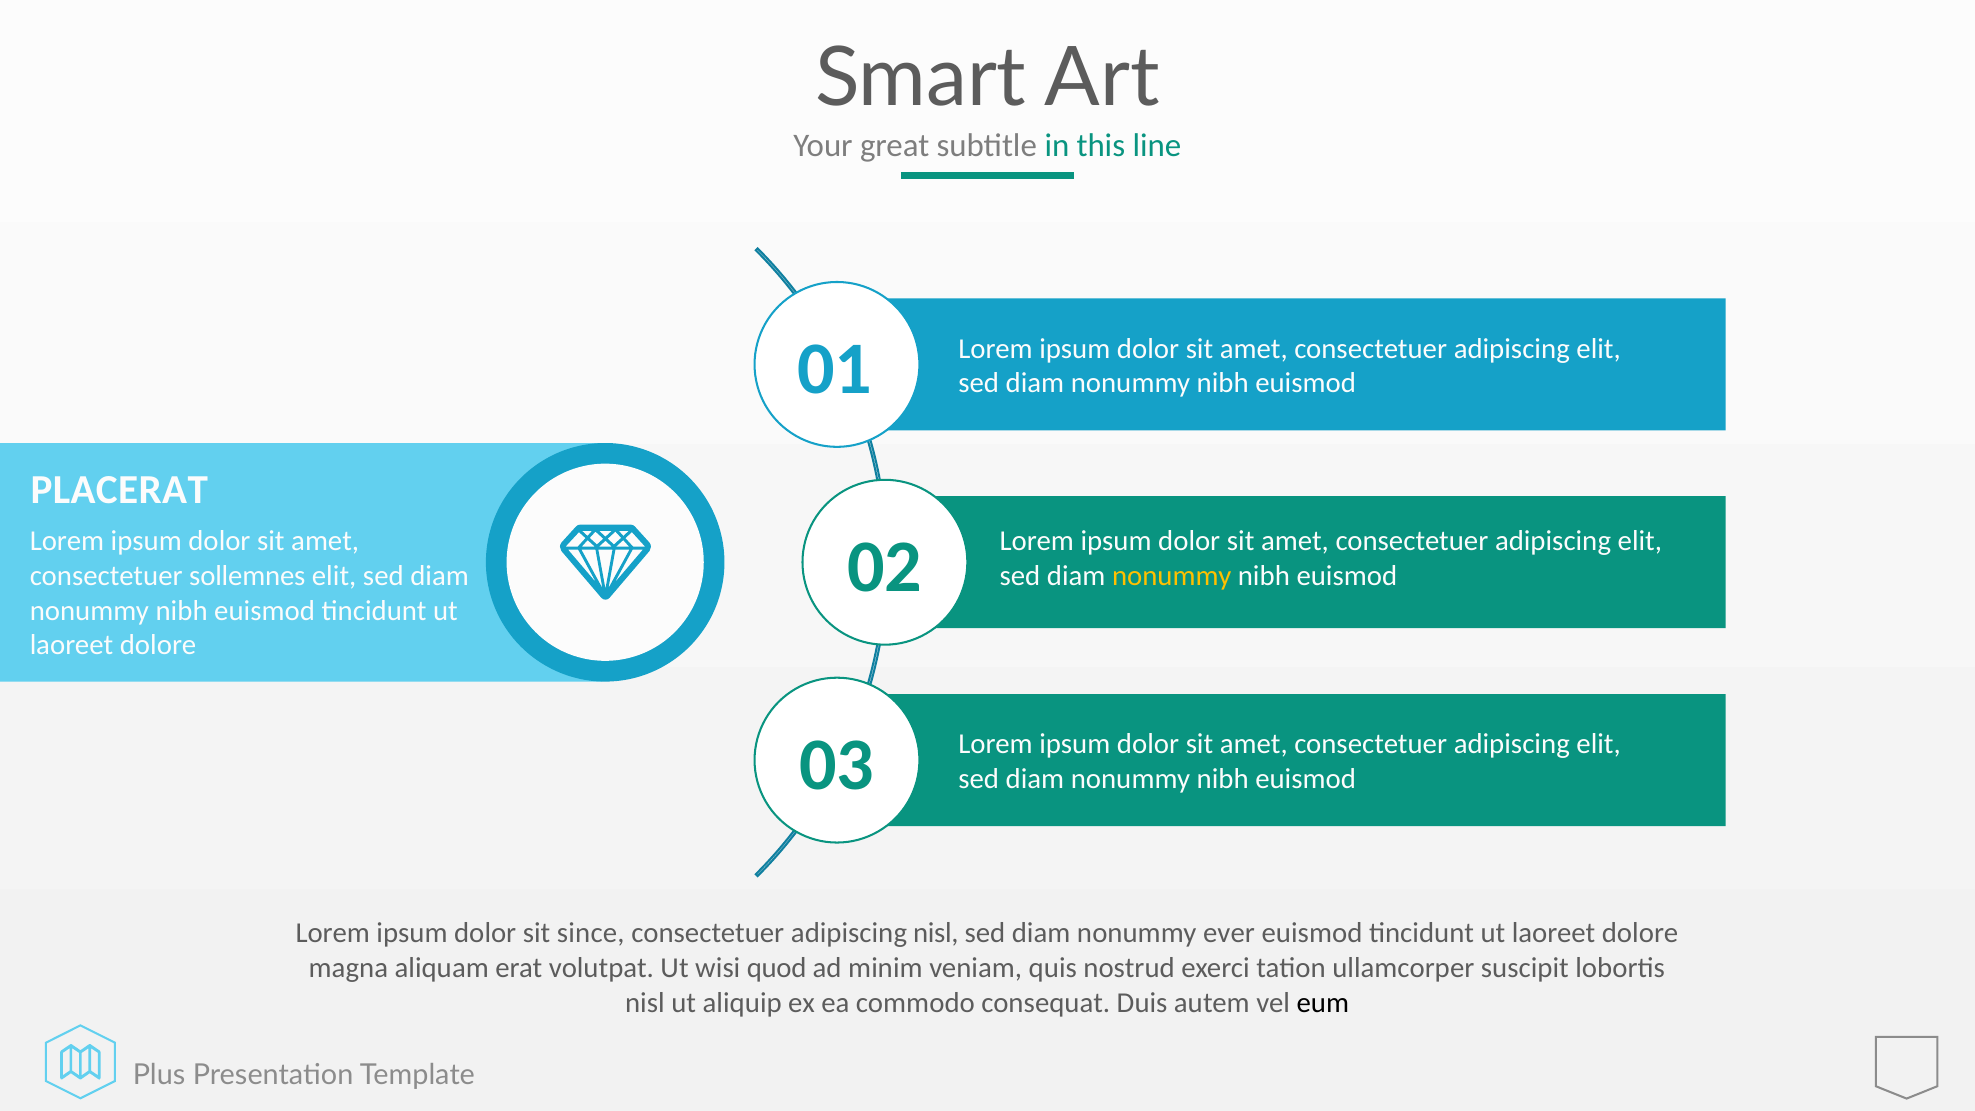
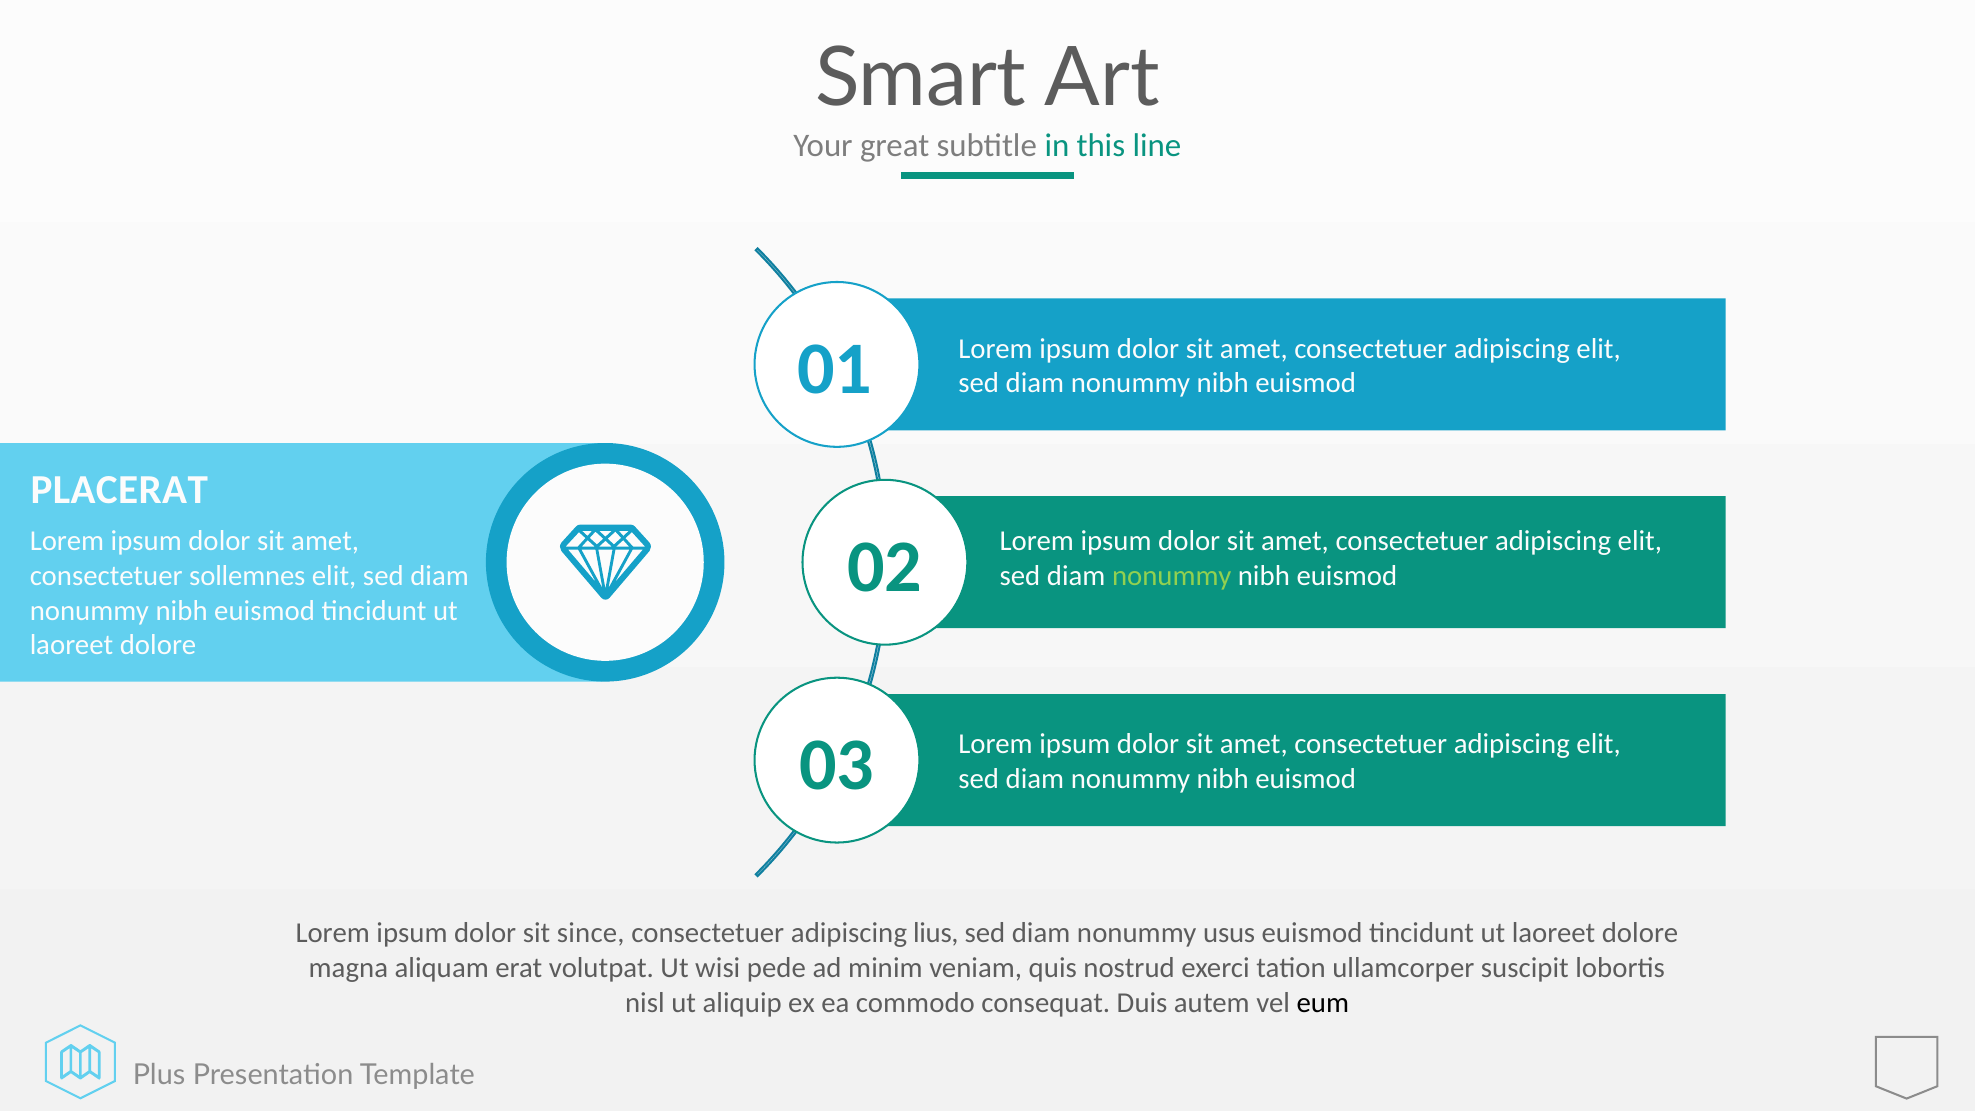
nonummy at (1172, 576) colour: yellow -> light green
adipiscing nisl: nisl -> lius
ever: ever -> usus
quod: quod -> pede
